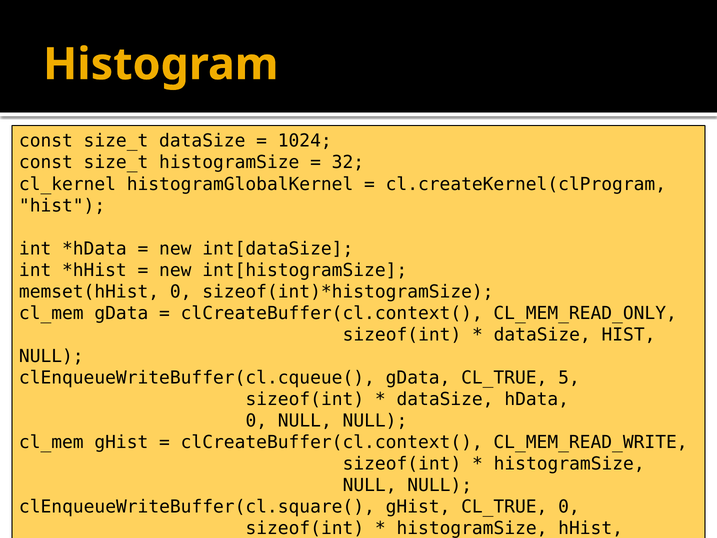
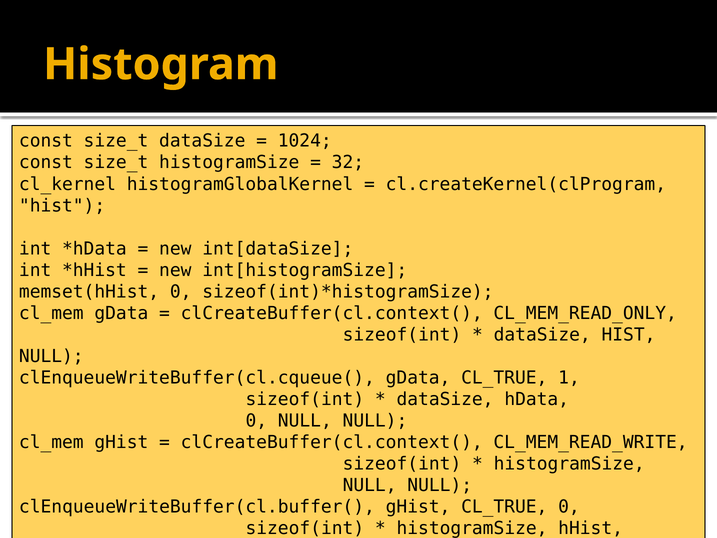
5: 5 -> 1
clEnqueueWriteBuffer(cl.square(: clEnqueueWriteBuffer(cl.square( -> clEnqueueWriteBuffer(cl.buffer(
